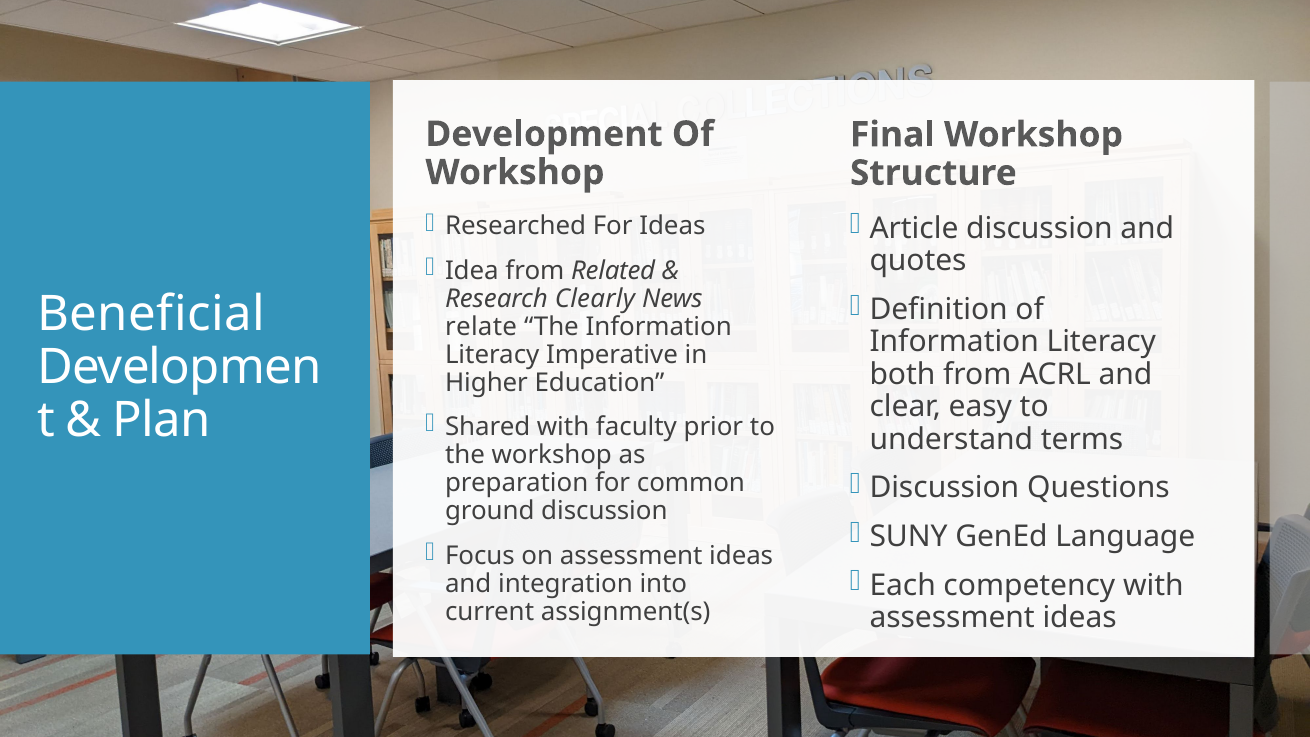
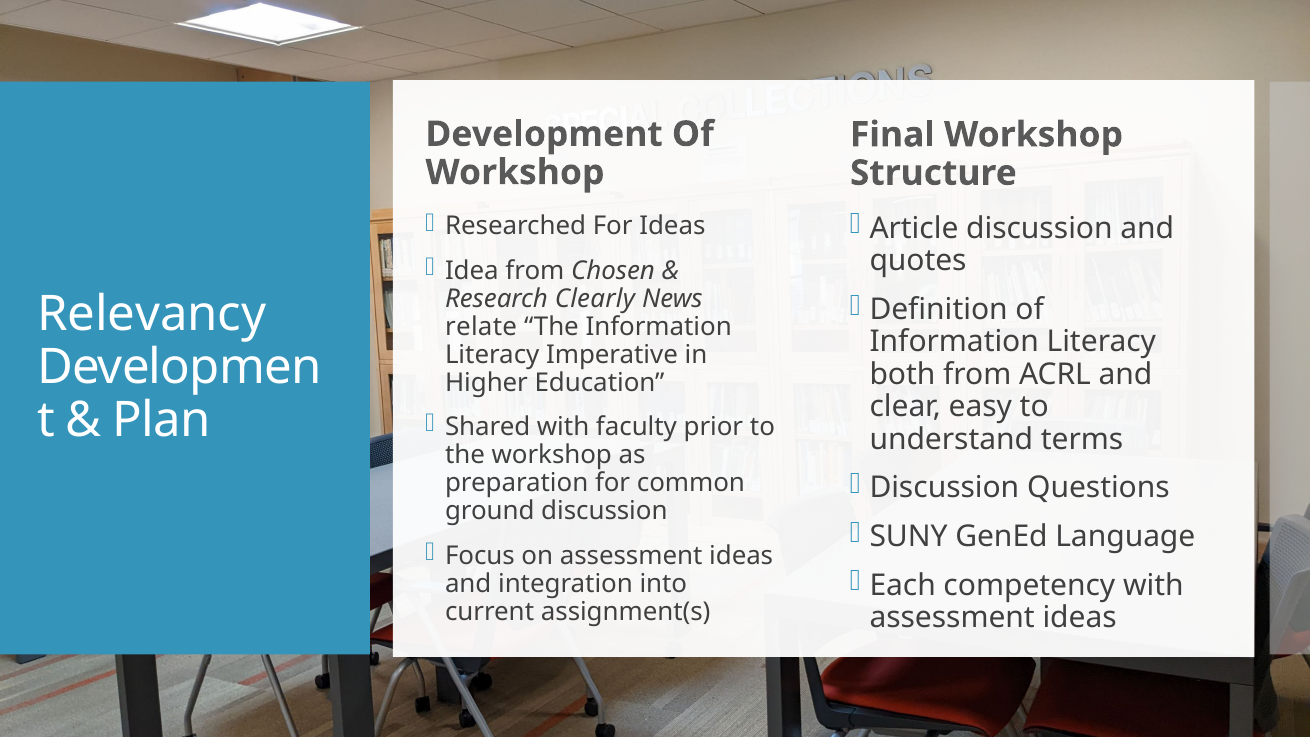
Related: Related -> Chosen
Beneficial: Beneficial -> Relevancy
